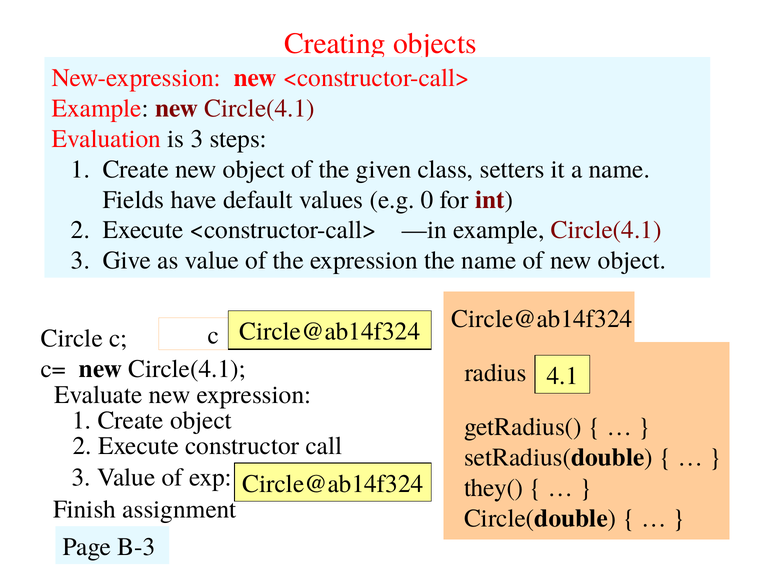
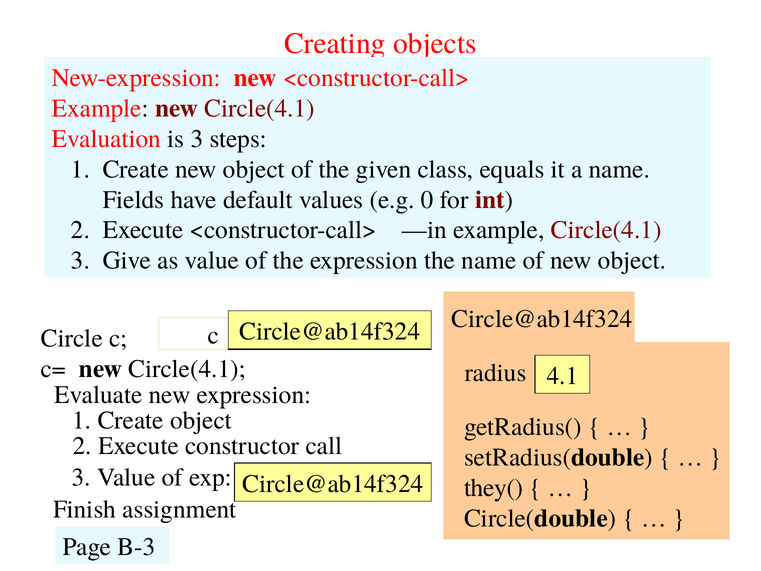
setters: setters -> equals
